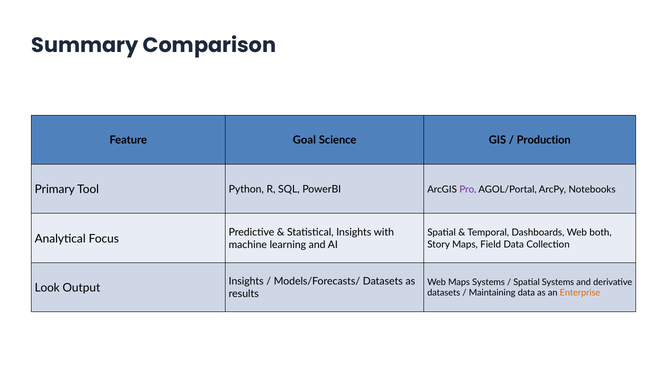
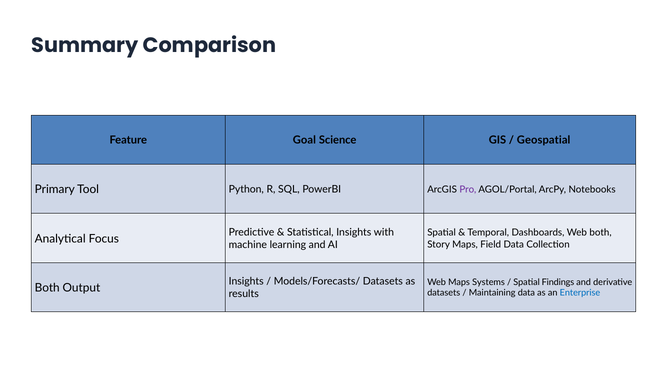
Production: Production -> Geospatial
Spatial Systems: Systems -> Findings
Look at (47, 288): Look -> Both
Enterprise colour: orange -> blue
